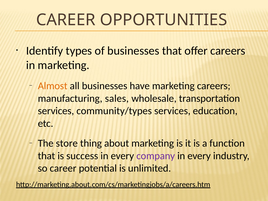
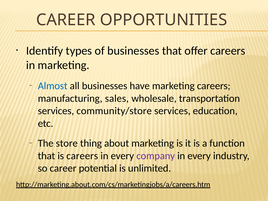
Almost colour: orange -> blue
community/types: community/types -> community/store
is success: success -> careers
